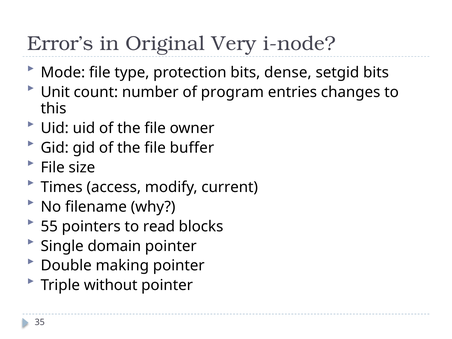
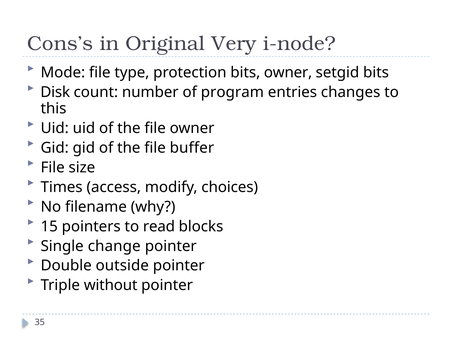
Error’s: Error’s -> Cons’s
bits dense: dense -> owner
Unit: Unit -> Disk
current: current -> choices
55: 55 -> 15
domain: domain -> change
making: making -> outside
